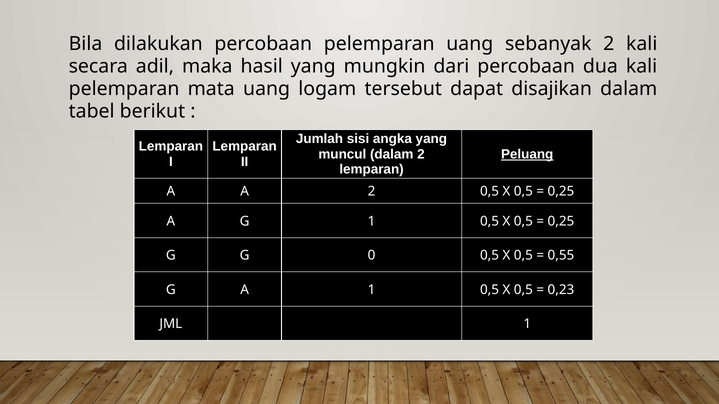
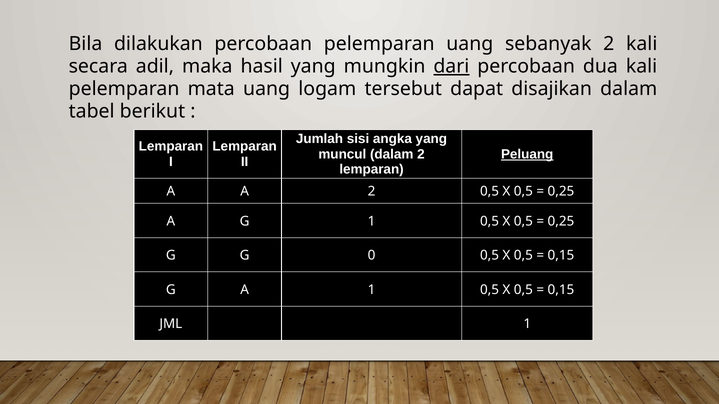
dari underline: none -> present
0,55 at (561, 256): 0,55 -> 0,15
0,23 at (561, 290): 0,23 -> 0,15
